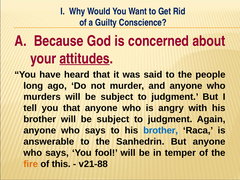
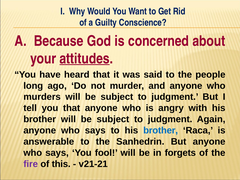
temper: temper -> forgets
fire colour: orange -> purple
v21-88: v21-88 -> v21-21
